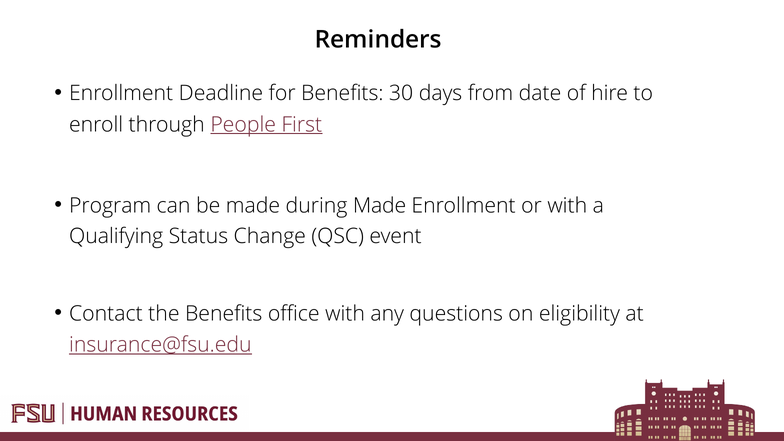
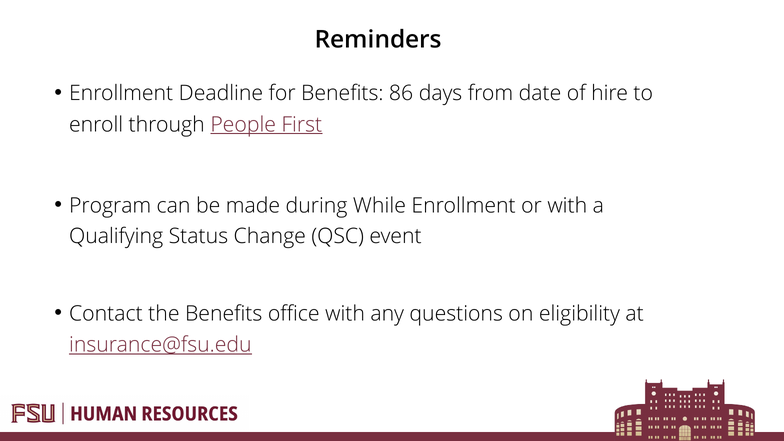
30: 30 -> 86
during Made: Made -> While
